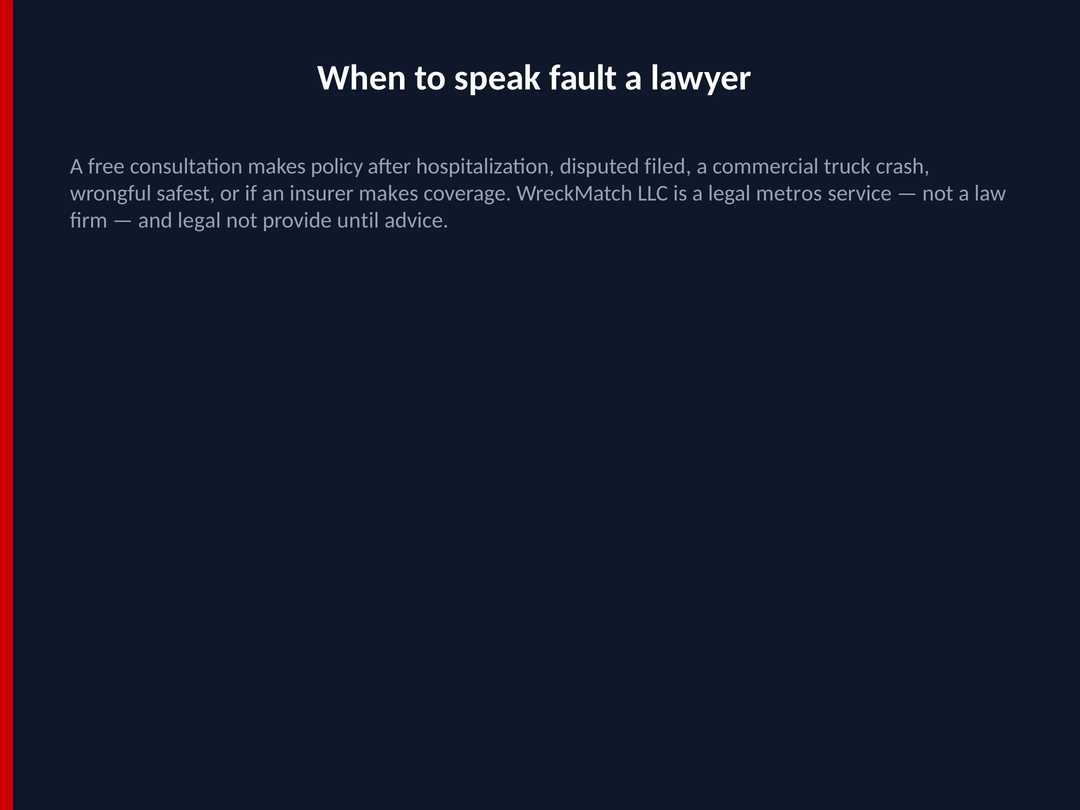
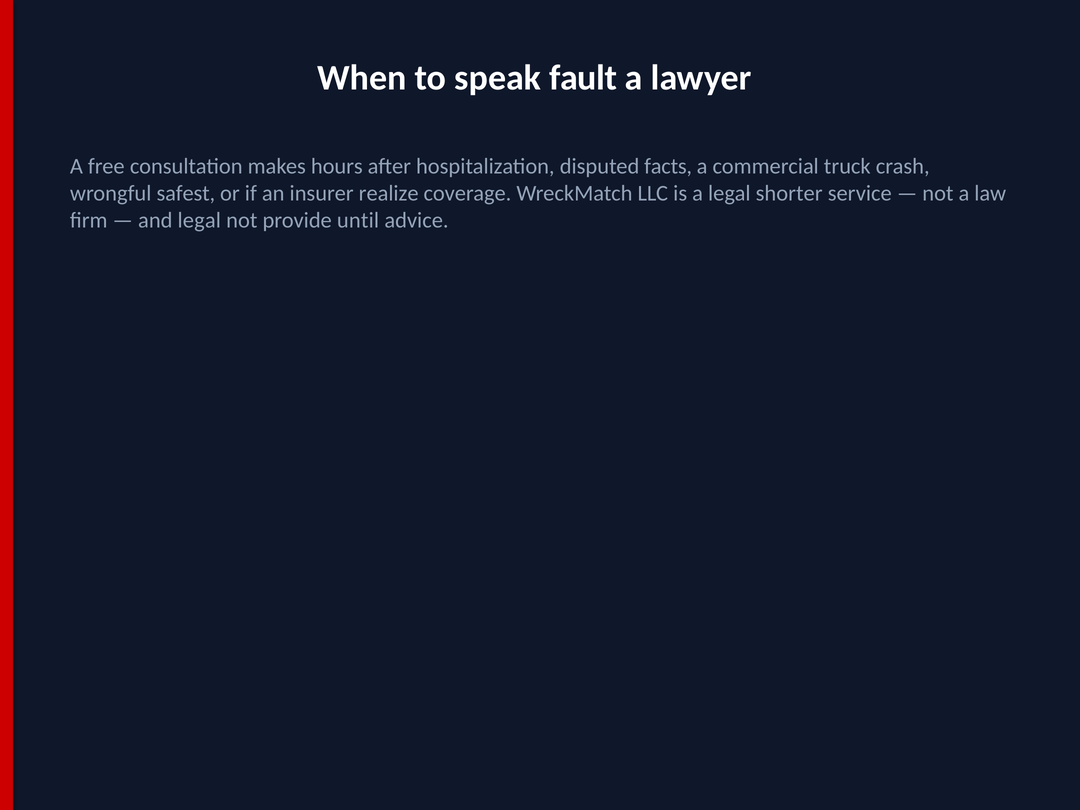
policy: policy -> hours
filed: filed -> facts
insurer makes: makes -> realize
metros: metros -> shorter
